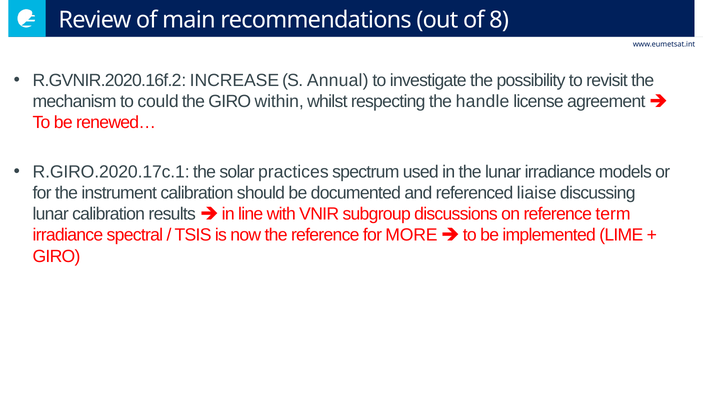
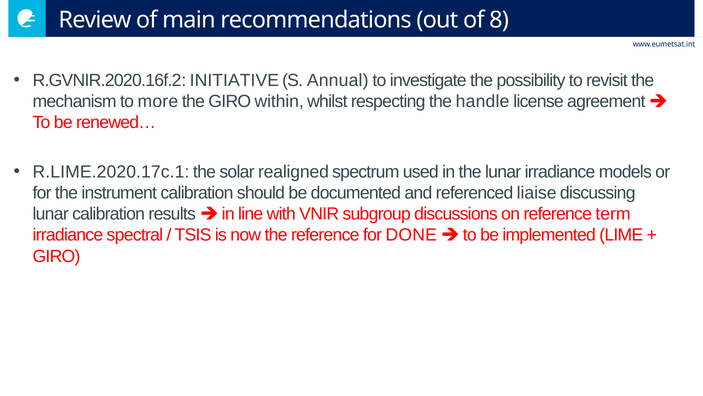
INCREASE: INCREASE -> INITIATIVE
could: could -> more
R.GIRO.2020.17c.1: R.GIRO.2020.17c.1 -> R.LIME.2020.17c.1
practices: practices -> realigned
MORE: MORE -> DONE
